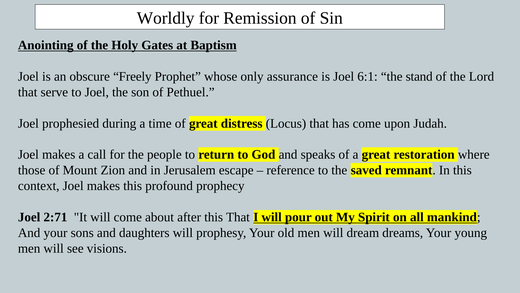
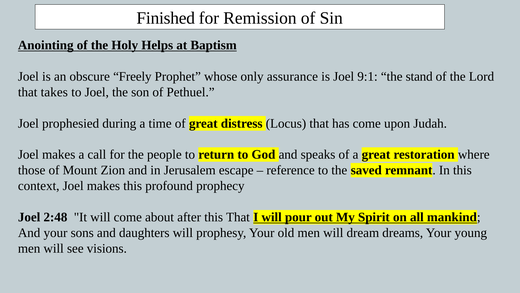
Worldly: Worldly -> Finished
Gates: Gates -> Helps
6:1: 6:1 -> 9:1
serve: serve -> takes
2:71: 2:71 -> 2:48
